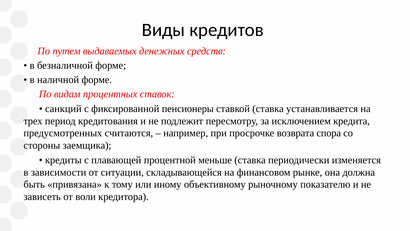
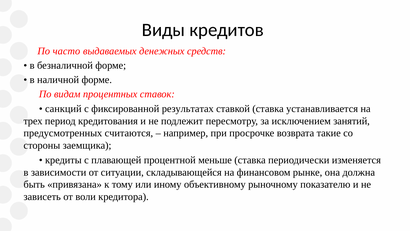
путем: путем -> часто
пенсионеры: пенсионеры -> результатах
кредита: кредита -> занятий
спора: спора -> такие
